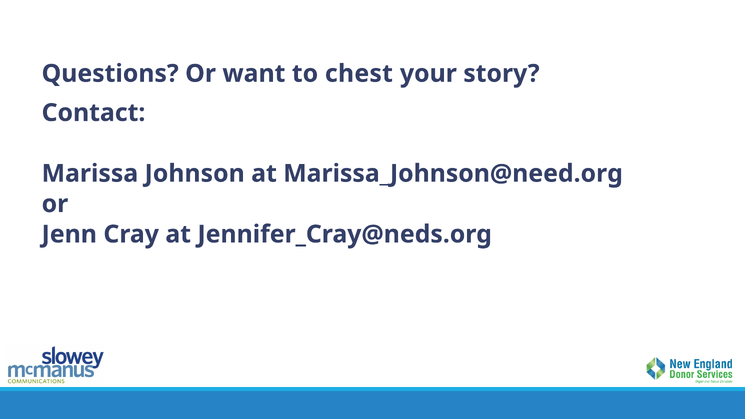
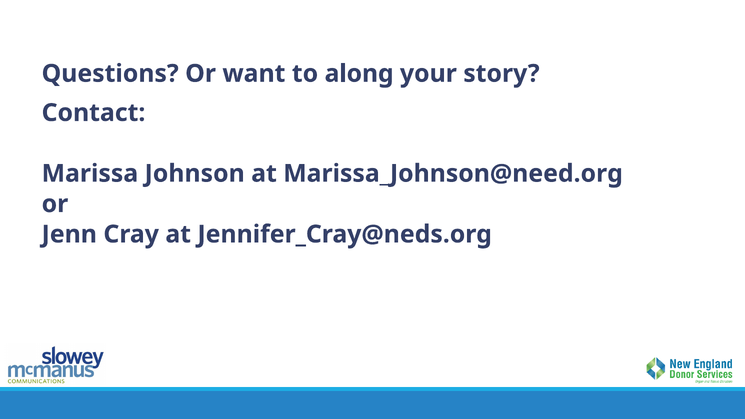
chest: chest -> along
